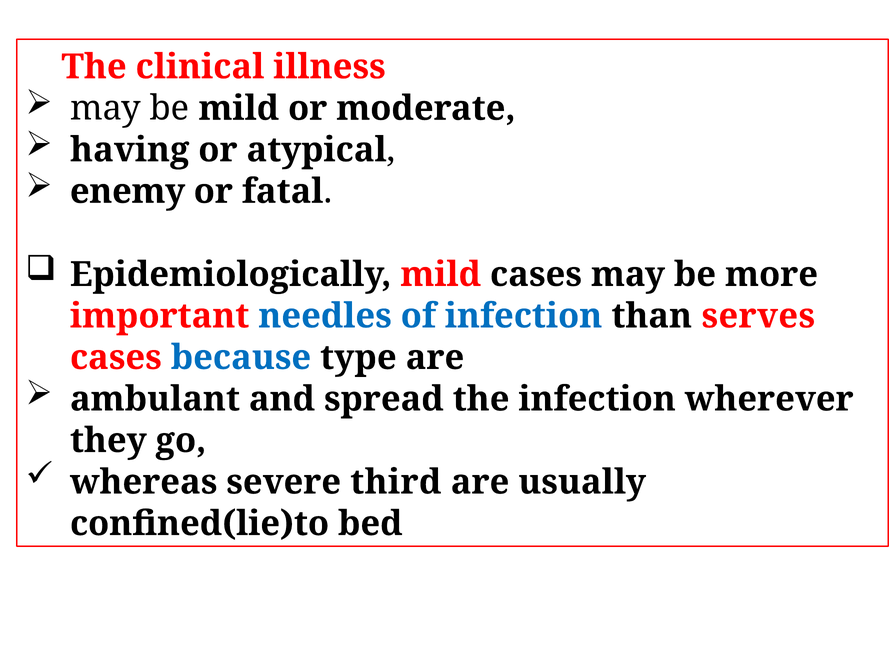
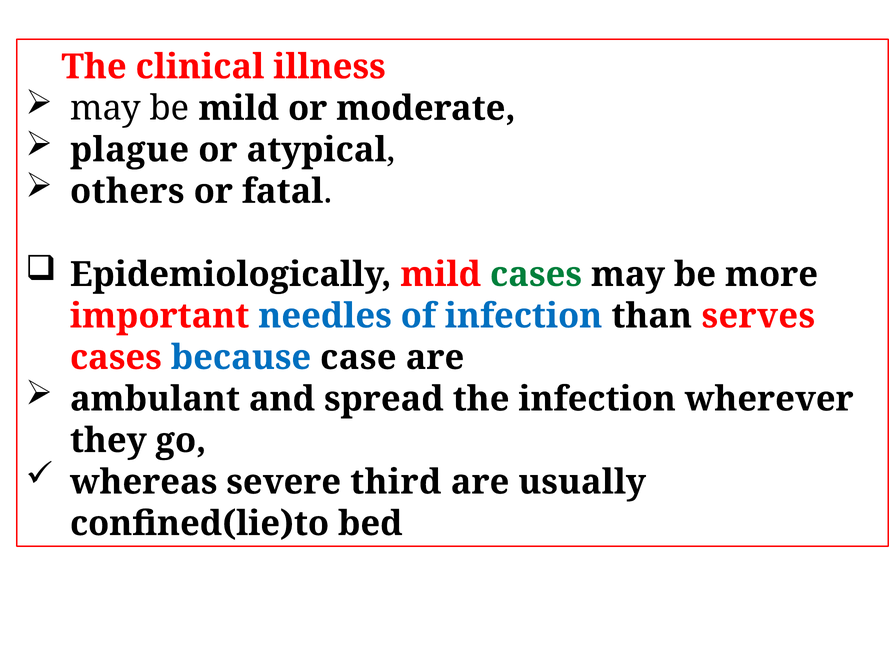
having: having -> plague
enemy: enemy -> others
cases at (536, 274) colour: black -> green
type: type -> case
